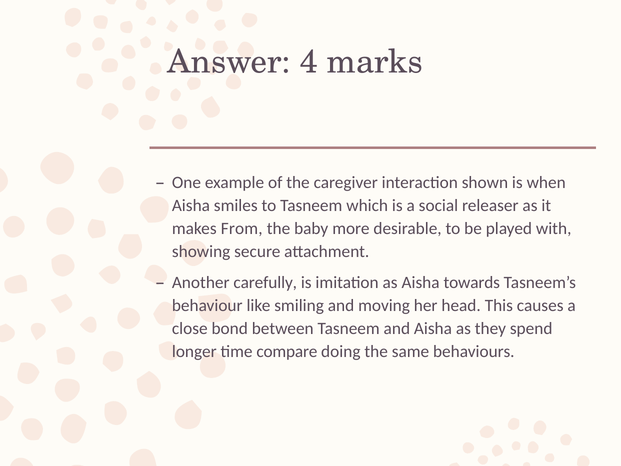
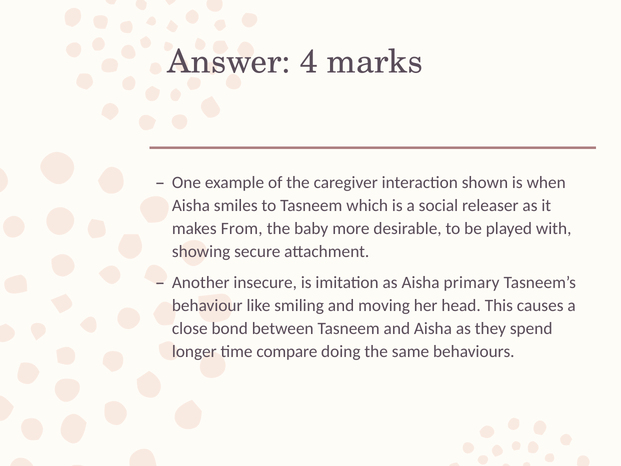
carefully: carefully -> insecure
towards: towards -> primary
